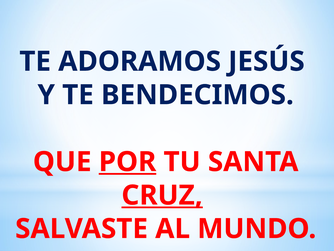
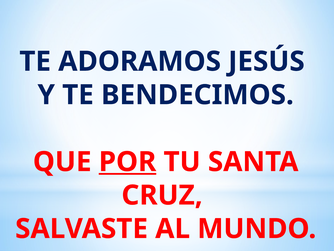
CRUZ underline: present -> none
